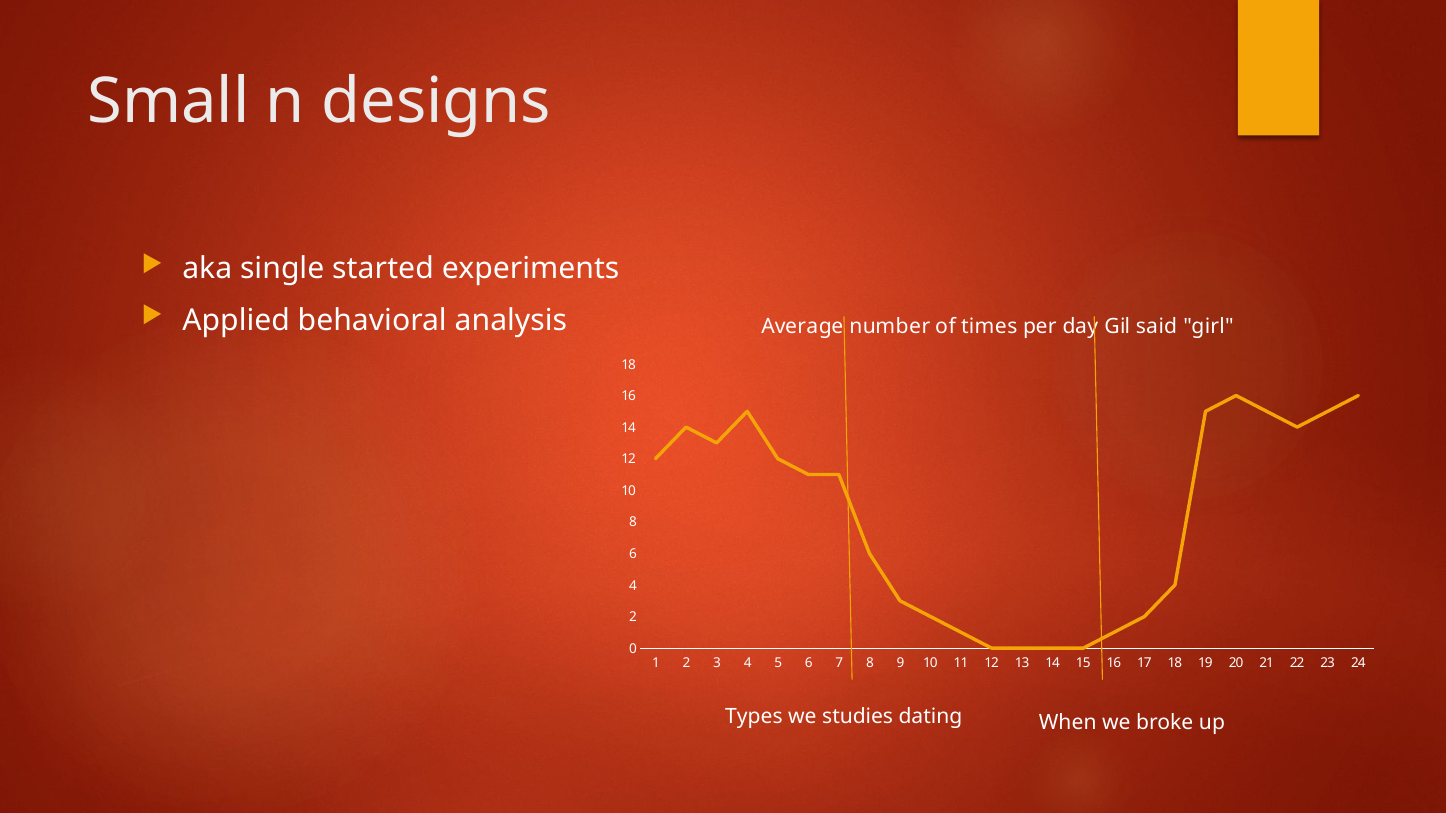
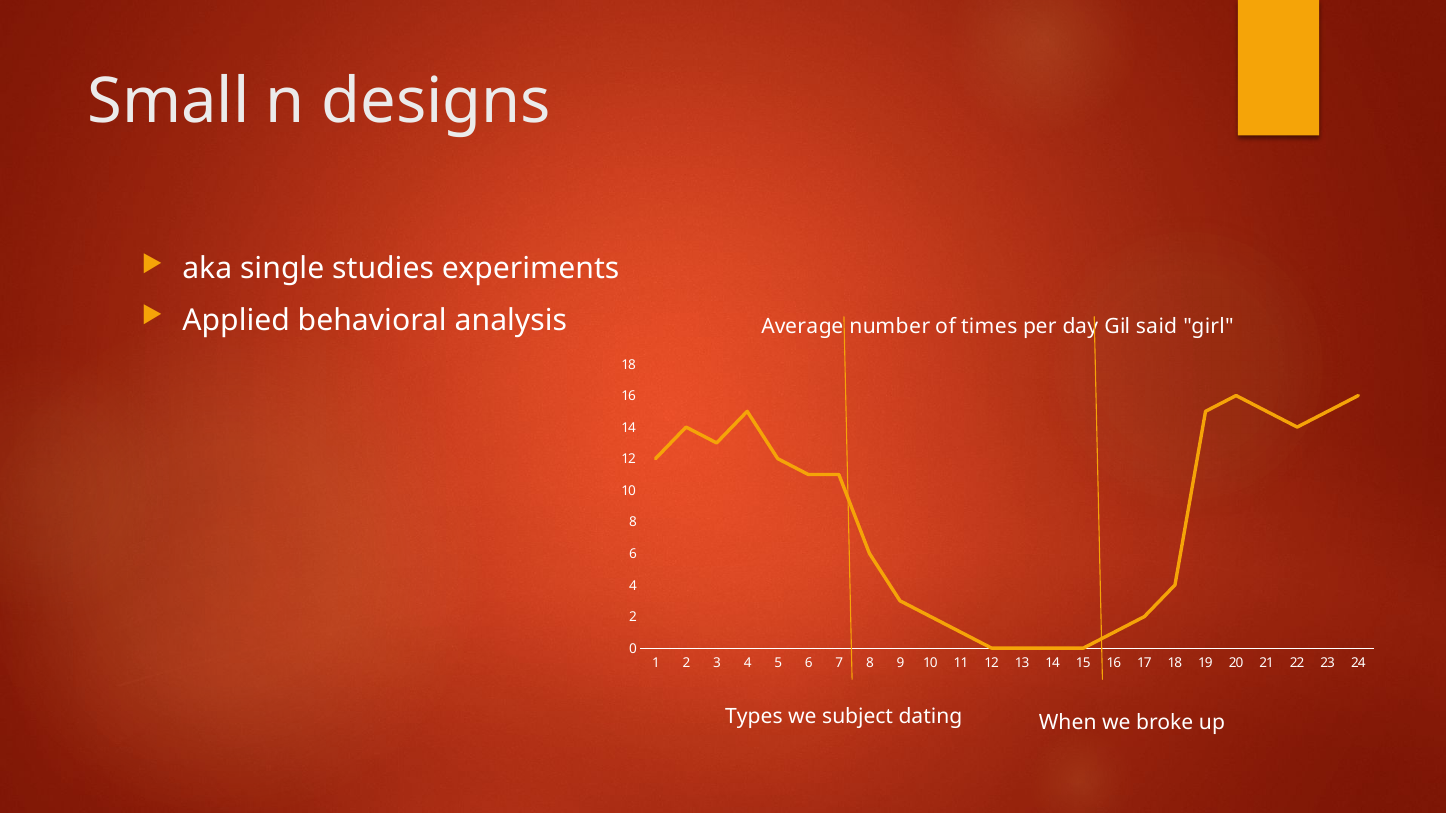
started: started -> studies
studies: studies -> subject
